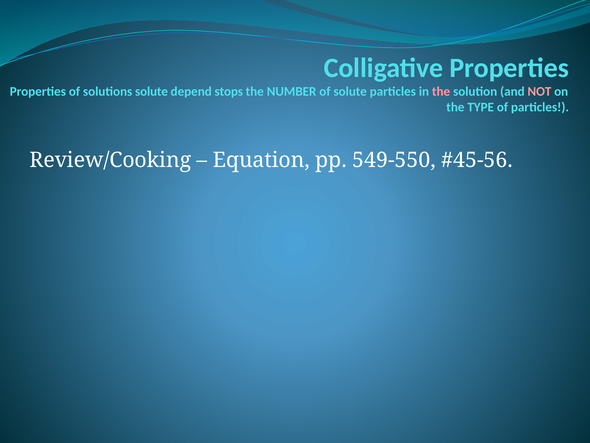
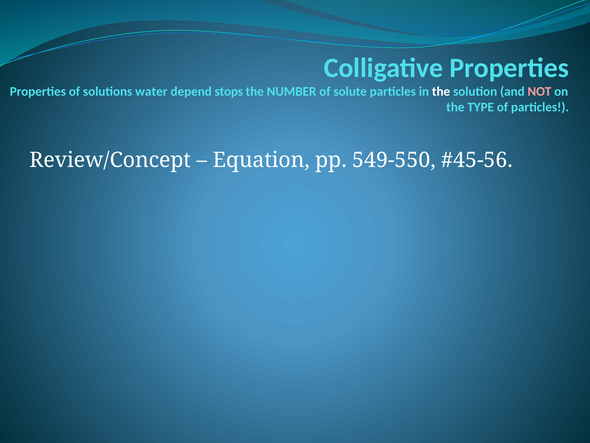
solutions solute: solute -> water
the at (441, 91) colour: pink -> white
Review/Cooking: Review/Cooking -> Review/Concept
